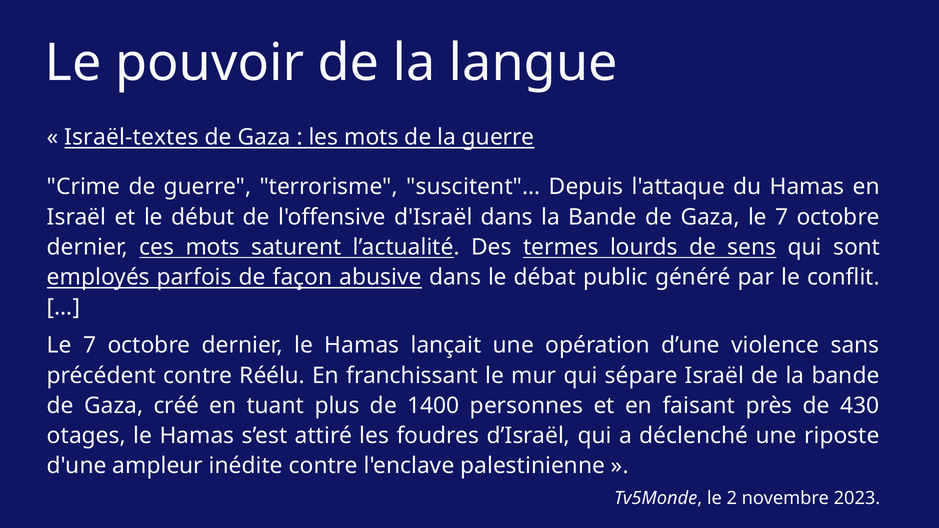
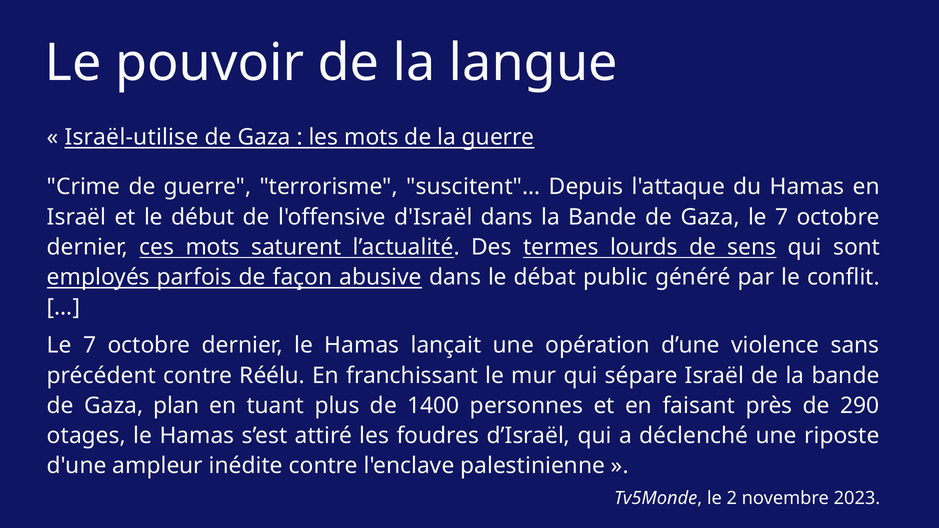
Israël-textes: Israël-textes -> Israël-utilise
créé: créé -> plan
430: 430 -> 290
